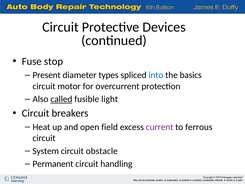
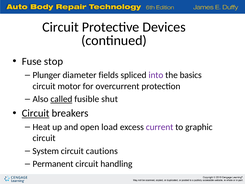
Present: Present -> Plunger
types: types -> fields
into colour: blue -> purple
light: light -> shut
Circuit at (36, 113) underline: none -> present
field: field -> load
ferrous: ferrous -> graphic
obstacle: obstacle -> cautions
